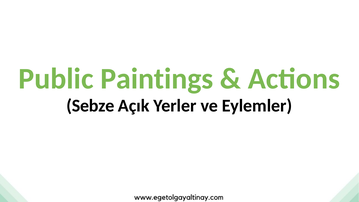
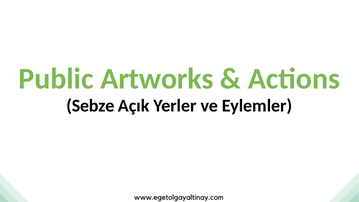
Paintings: Paintings -> Artworks
